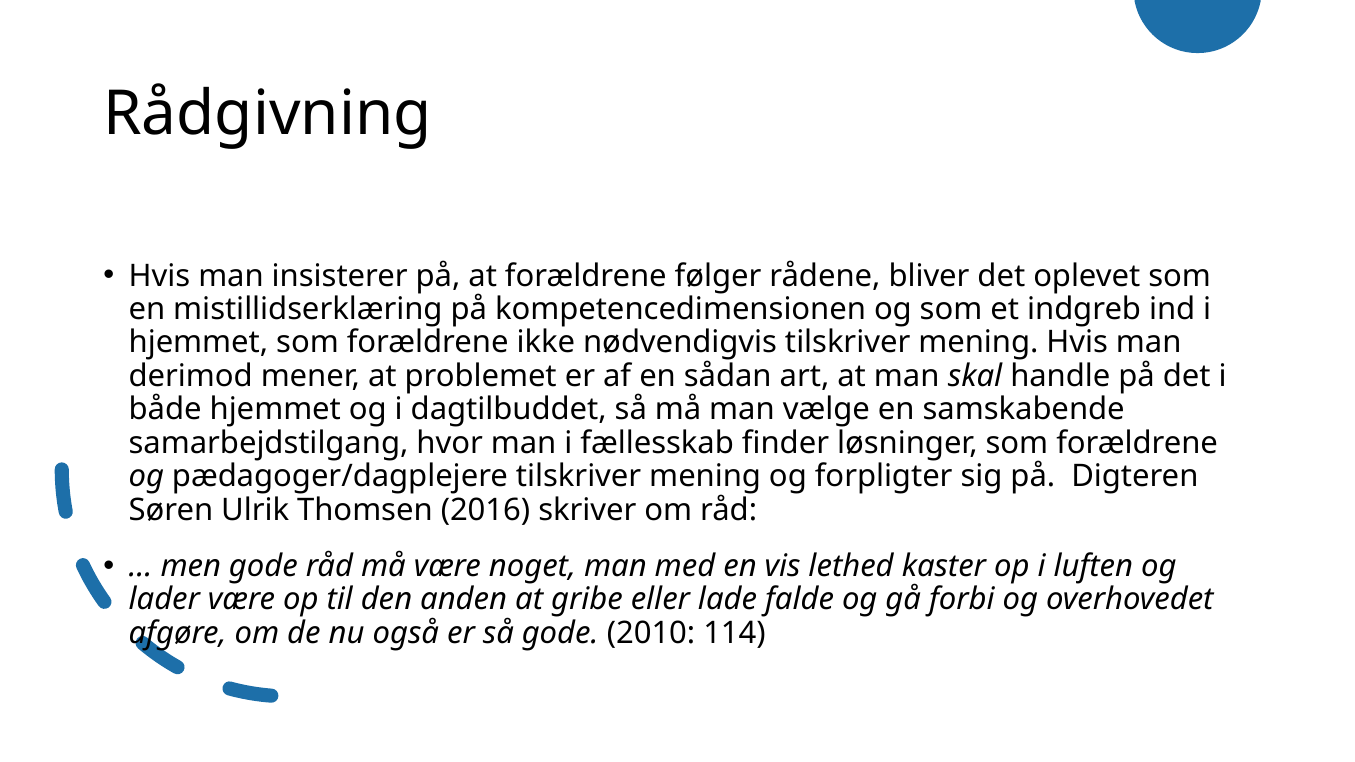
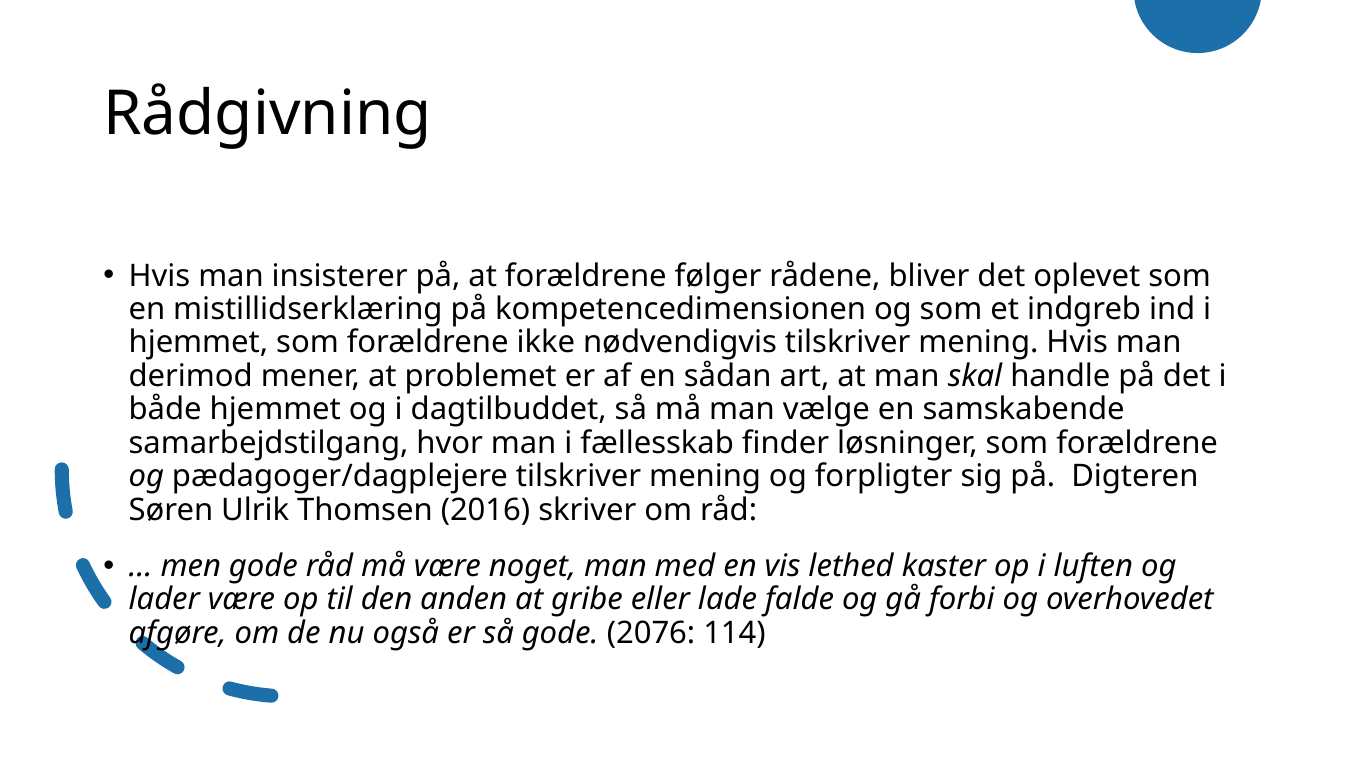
2010: 2010 -> 2076
